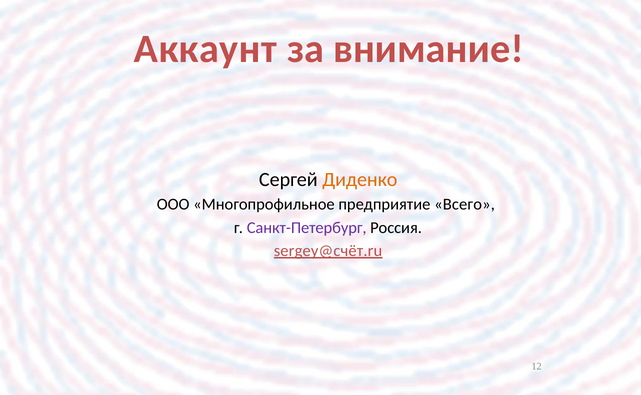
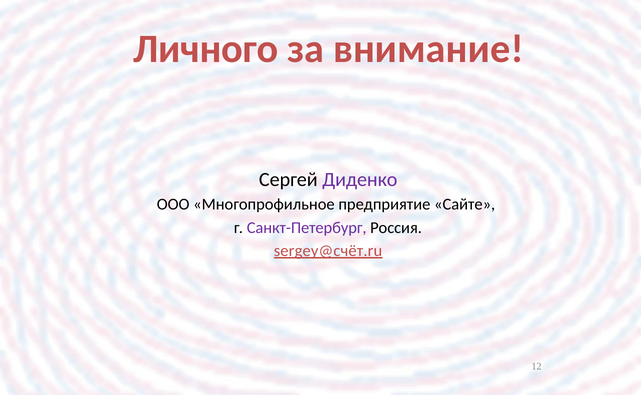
Аккаунт: Аккаунт -> Личного
Диденко colour: orange -> purple
Всего: Всего -> Сайте
